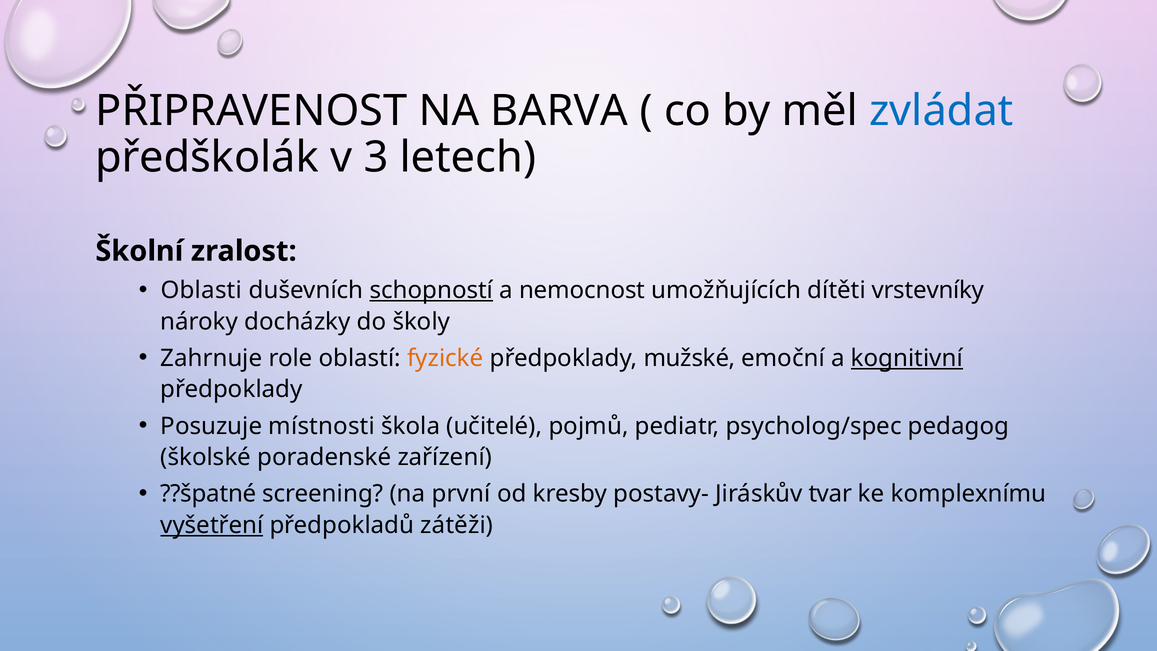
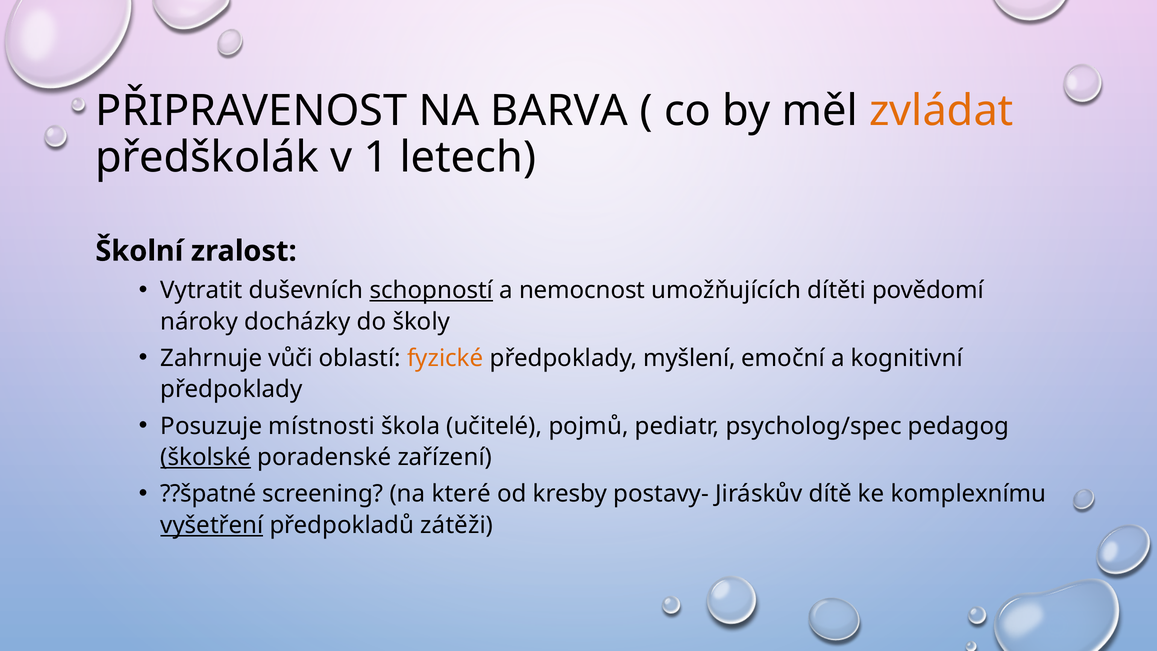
zvládat colour: blue -> orange
3: 3 -> 1
Oblasti: Oblasti -> Vytratit
vrstevníky: vrstevníky -> povědomí
role: role -> vůči
mužské: mužské -> myšlení
kognitivní underline: present -> none
školské underline: none -> present
první: první -> které
tvar: tvar -> dítě
